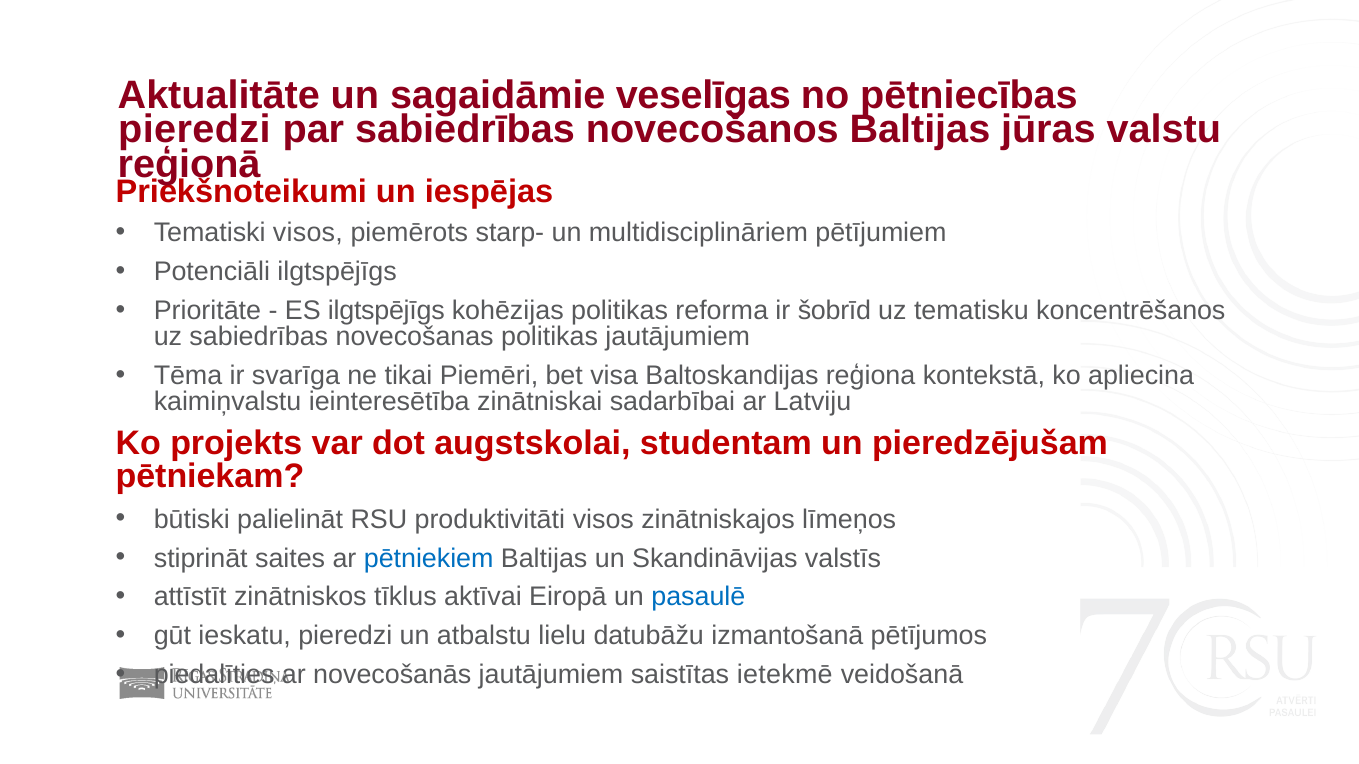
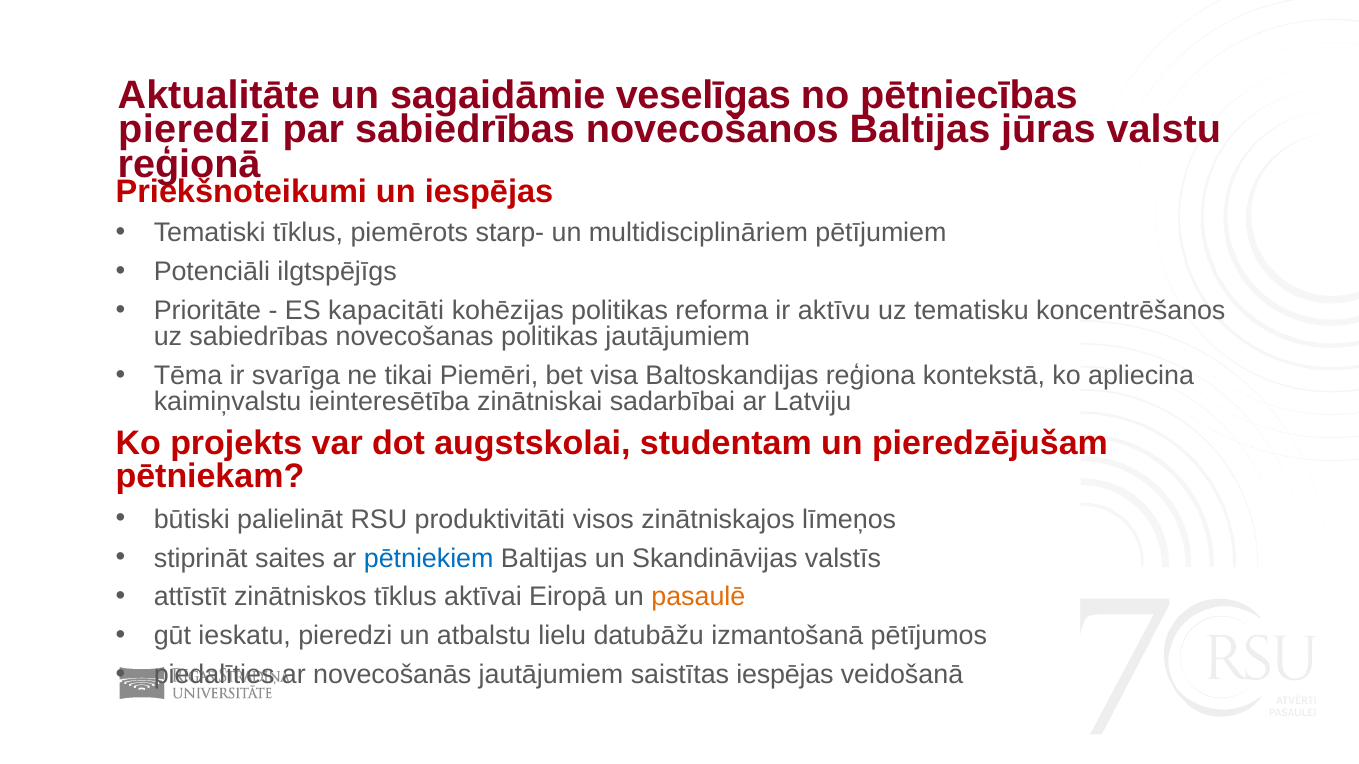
Tematiski visos: visos -> tīklus
ES ilgtspējīgs: ilgtspējīgs -> kapacitāti
šobrīd: šobrīd -> aktīvu
pasaulē colour: blue -> orange
saistītas ietekmē: ietekmē -> iespējas
